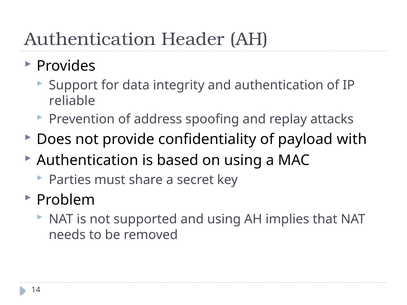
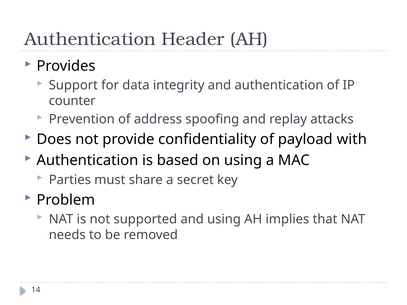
reliable: reliable -> counter
